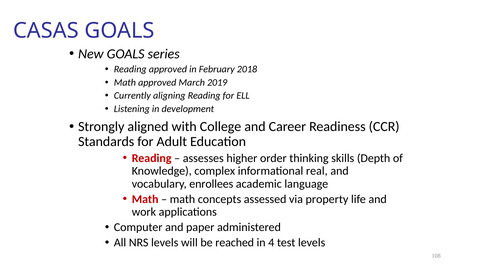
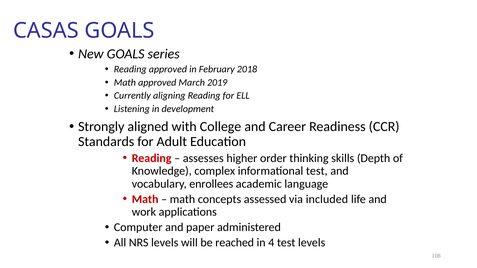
informational real: real -> test
property: property -> included
